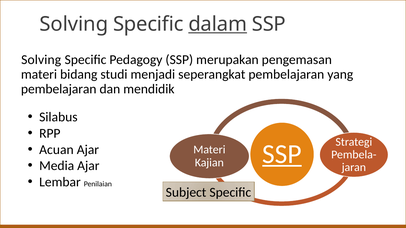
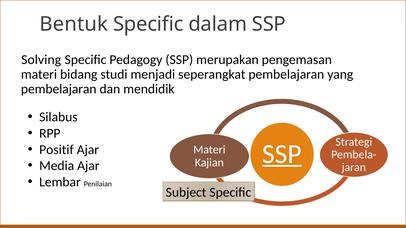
Solving at (74, 24): Solving -> Bentuk
dalam underline: present -> none
Acuan: Acuan -> Positif
